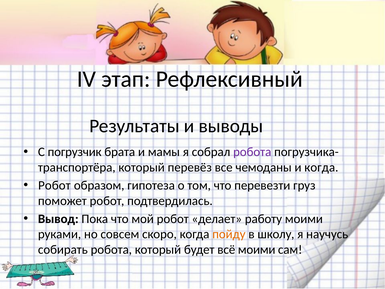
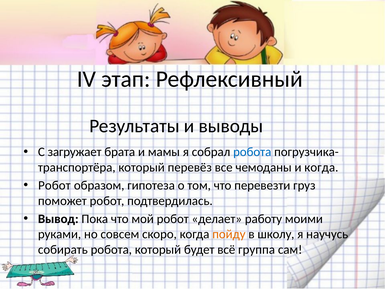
погрузчик: погрузчик -> загружает
робота at (252, 152) colour: purple -> blue
всё моими: моими -> группа
